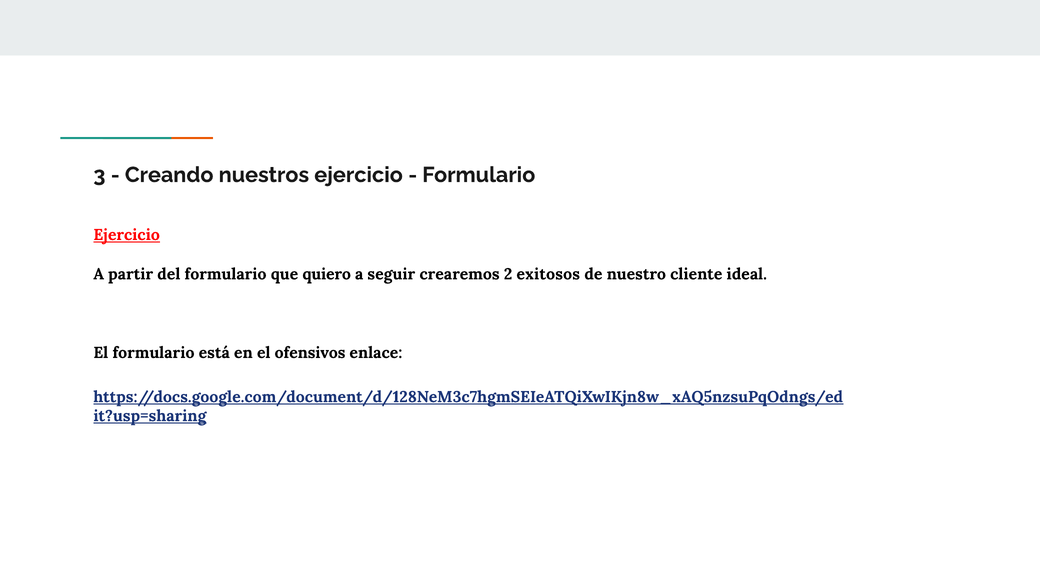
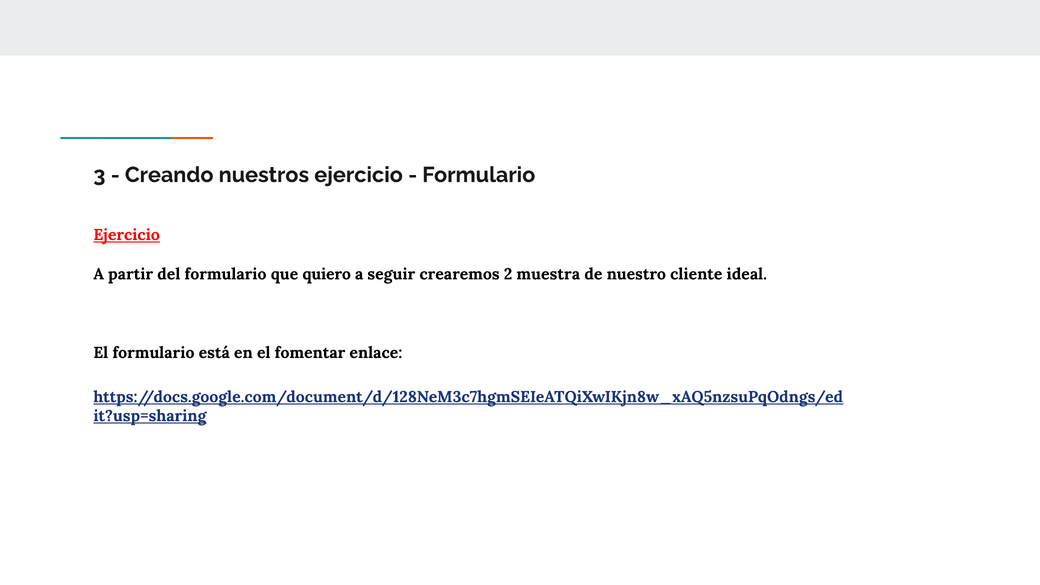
exitosos: exitosos -> muestra
ofensivos: ofensivos -> fomentar
